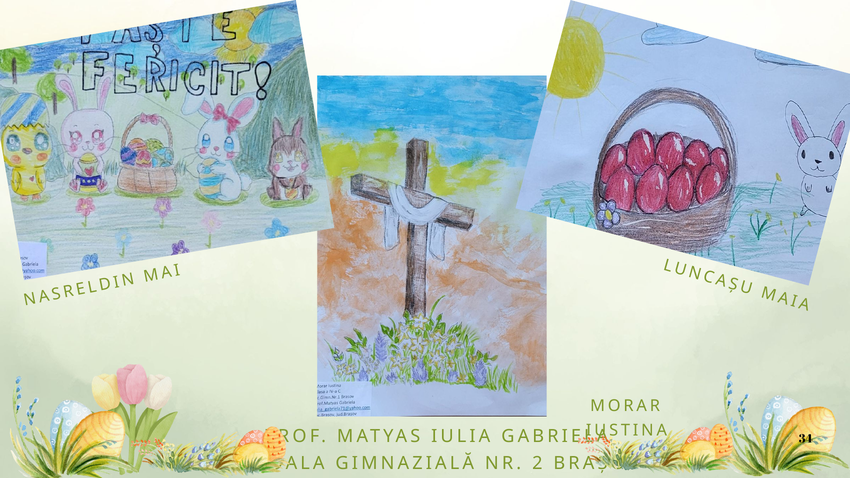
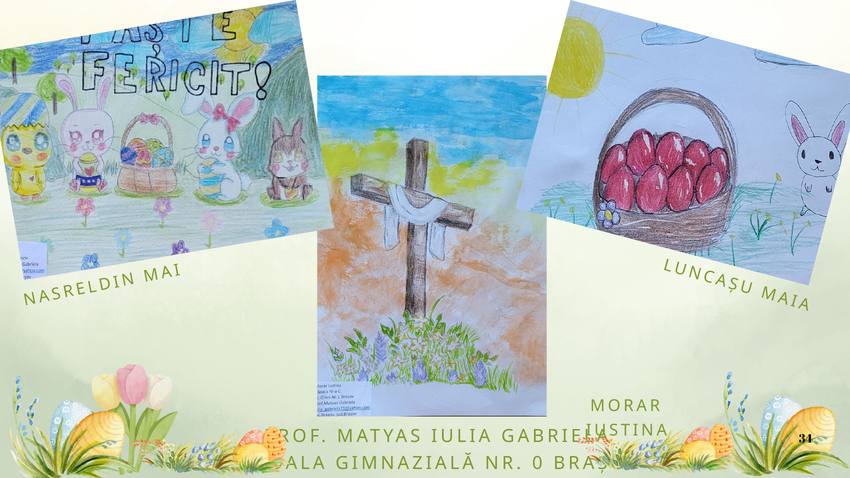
2: 2 -> 0
